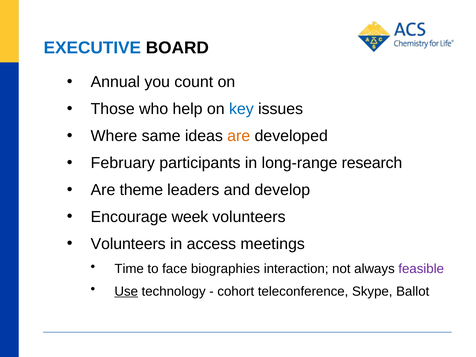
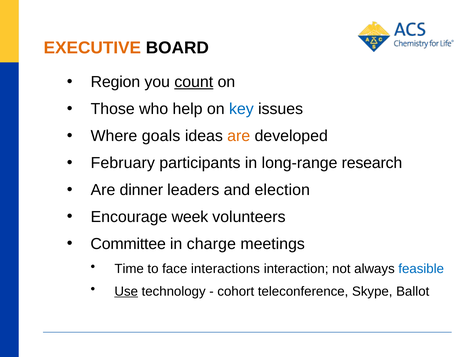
EXECUTIVE colour: blue -> orange
Annual: Annual -> Region
count underline: none -> present
same: same -> goals
theme: theme -> dinner
develop: develop -> election
Volunteers at (128, 244): Volunteers -> Committee
access: access -> charge
biographies: biographies -> interactions
feasible colour: purple -> blue
